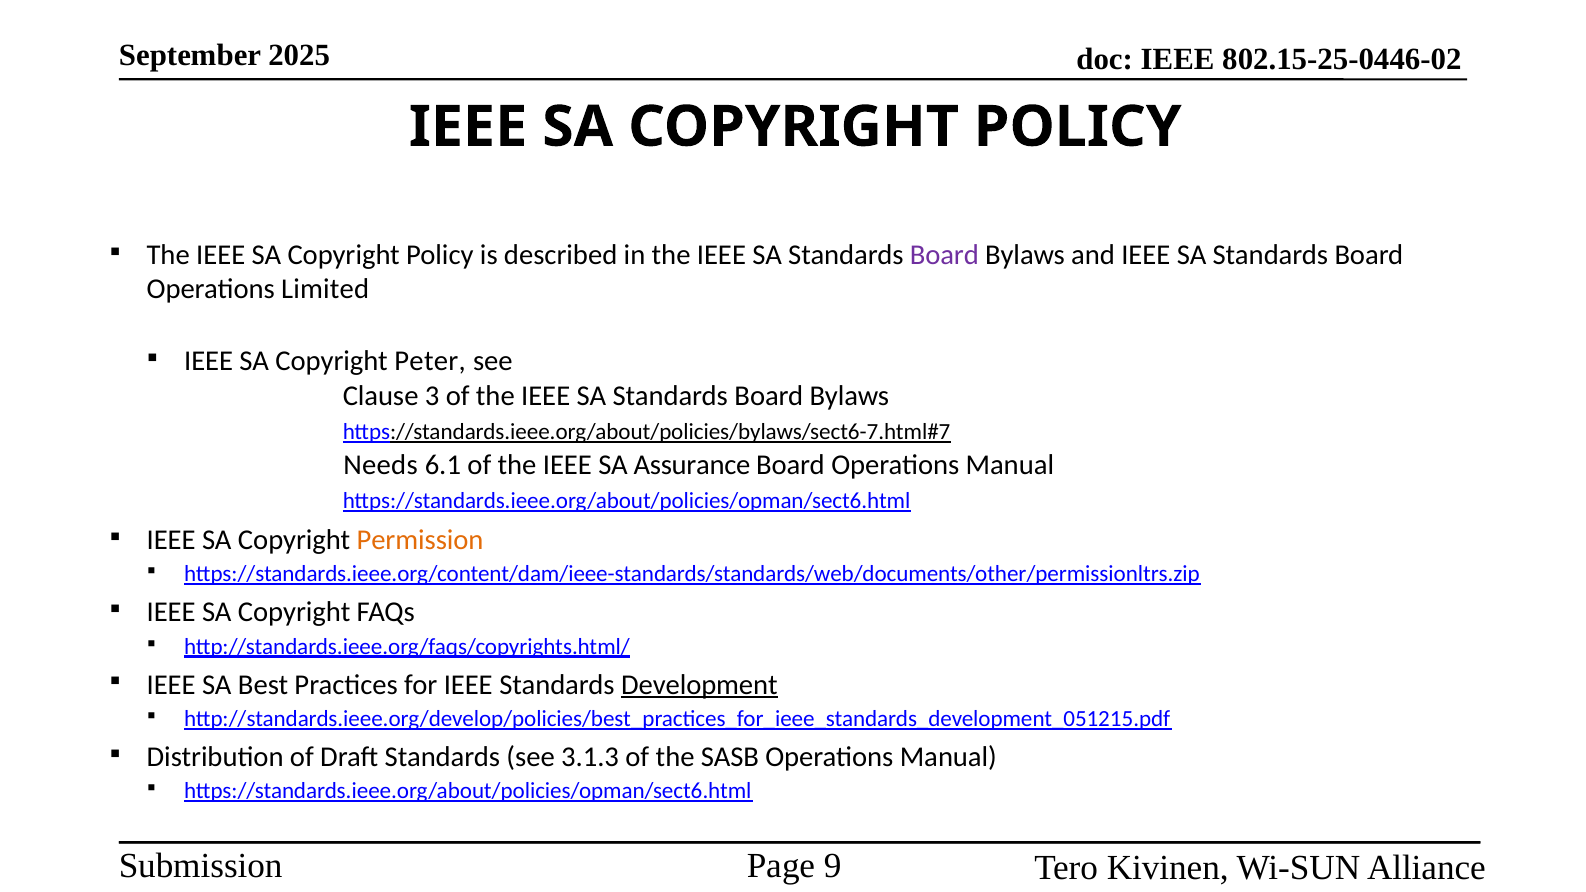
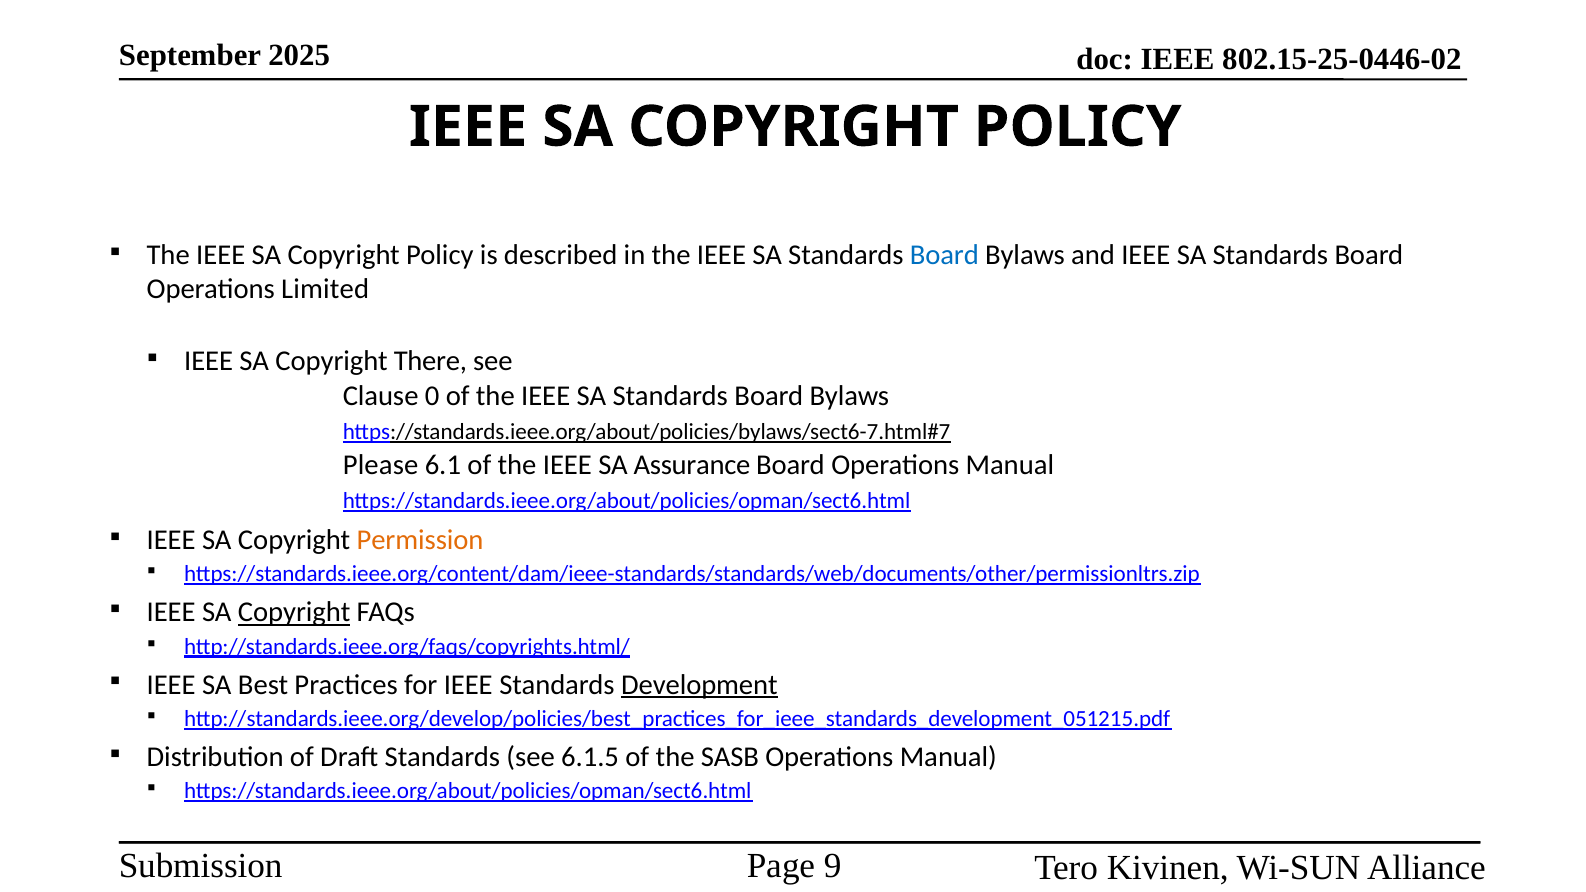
Board at (944, 255) colour: purple -> blue
Peter: Peter -> There
3: 3 -> 0
Needs: Needs -> Please
Copyright at (294, 613) underline: none -> present
3.1.3: 3.1.3 -> 6.1.5
